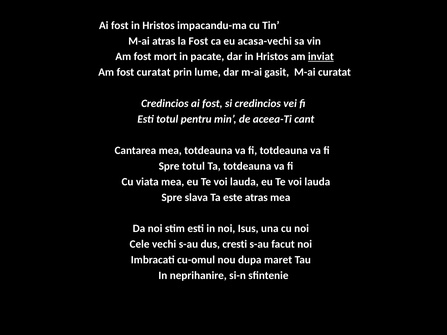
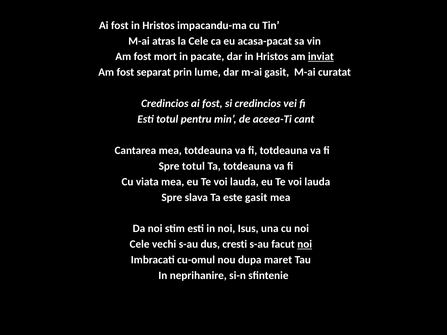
la Fost: Fost -> Cele
acasa-vechi: acasa-vechi -> acasa-pacat
fost curatat: curatat -> separat
este atras: atras -> gasit
noi at (305, 244) underline: none -> present
